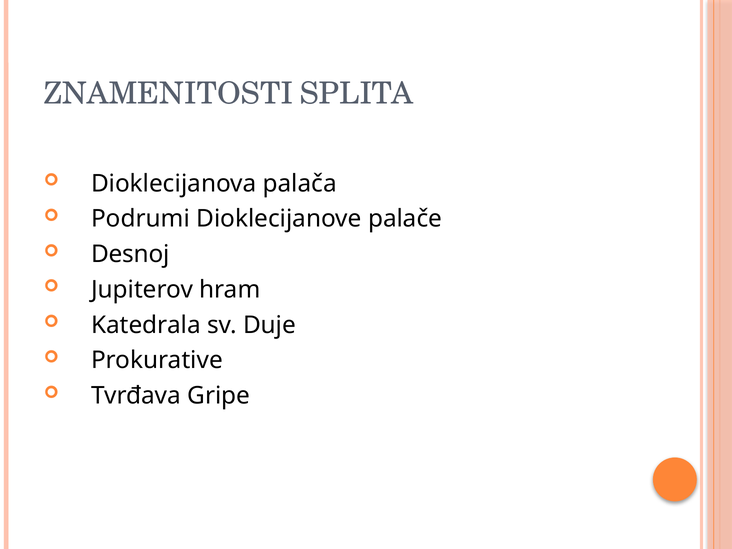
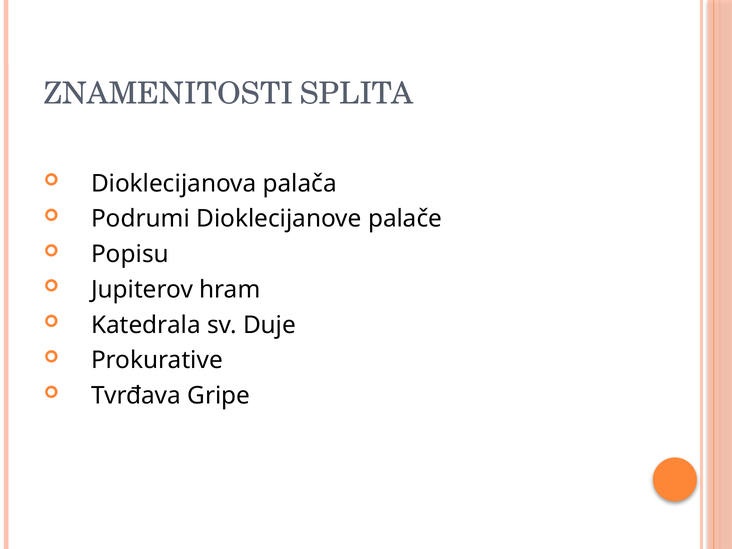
Desnoj: Desnoj -> Popisu
